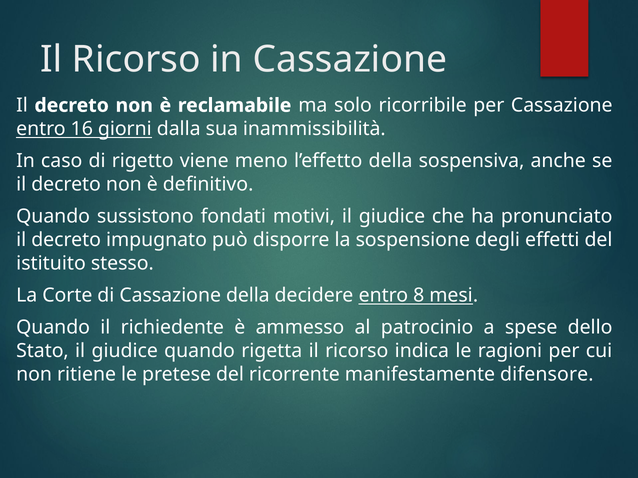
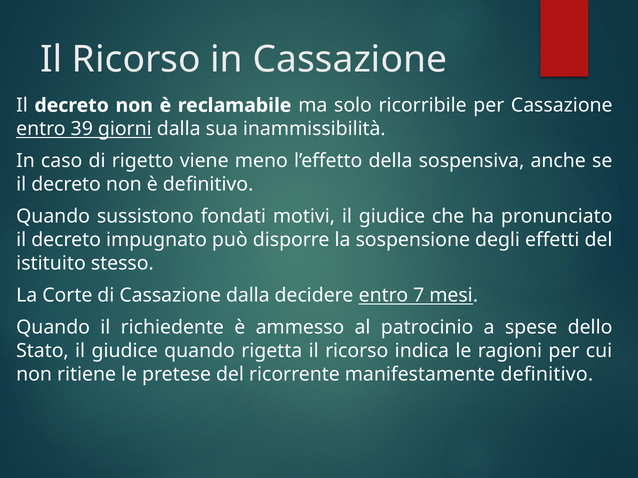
16: 16 -> 39
Cassazione della: della -> dalla
8: 8 -> 7
manifestamente difensore: difensore -> definitivo
